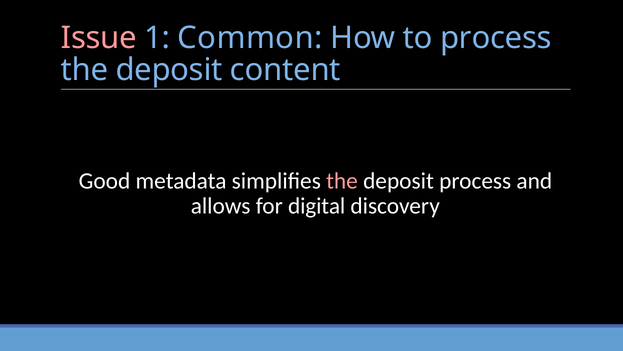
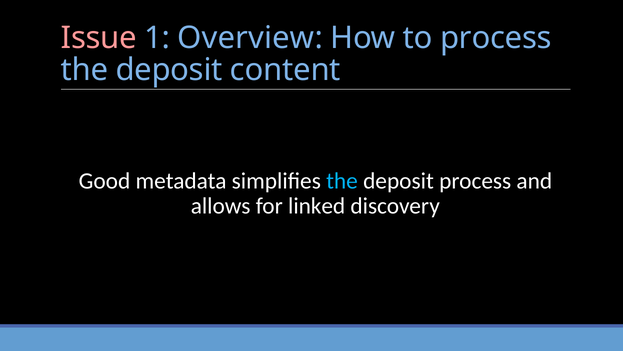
Common: Common -> Overview
the at (342, 181) colour: pink -> light blue
digital: digital -> linked
